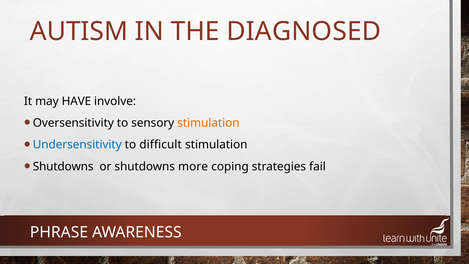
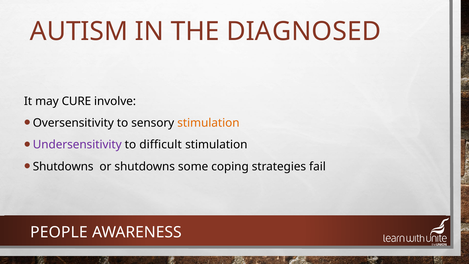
HAVE: HAVE -> CURE
Undersensitivity colour: blue -> purple
more: more -> some
PHRASE: PHRASE -> PEOPLE
